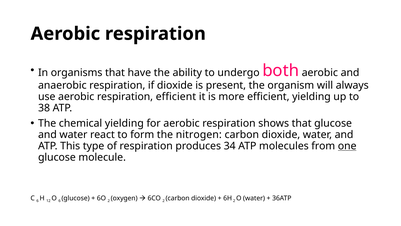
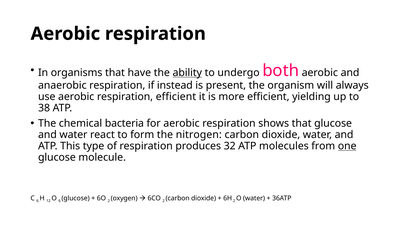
ability underline: none -> present
if dioxide: dioxide -> instead
chemical yielding: yielding -> bacteria
34: 34 -> 32
